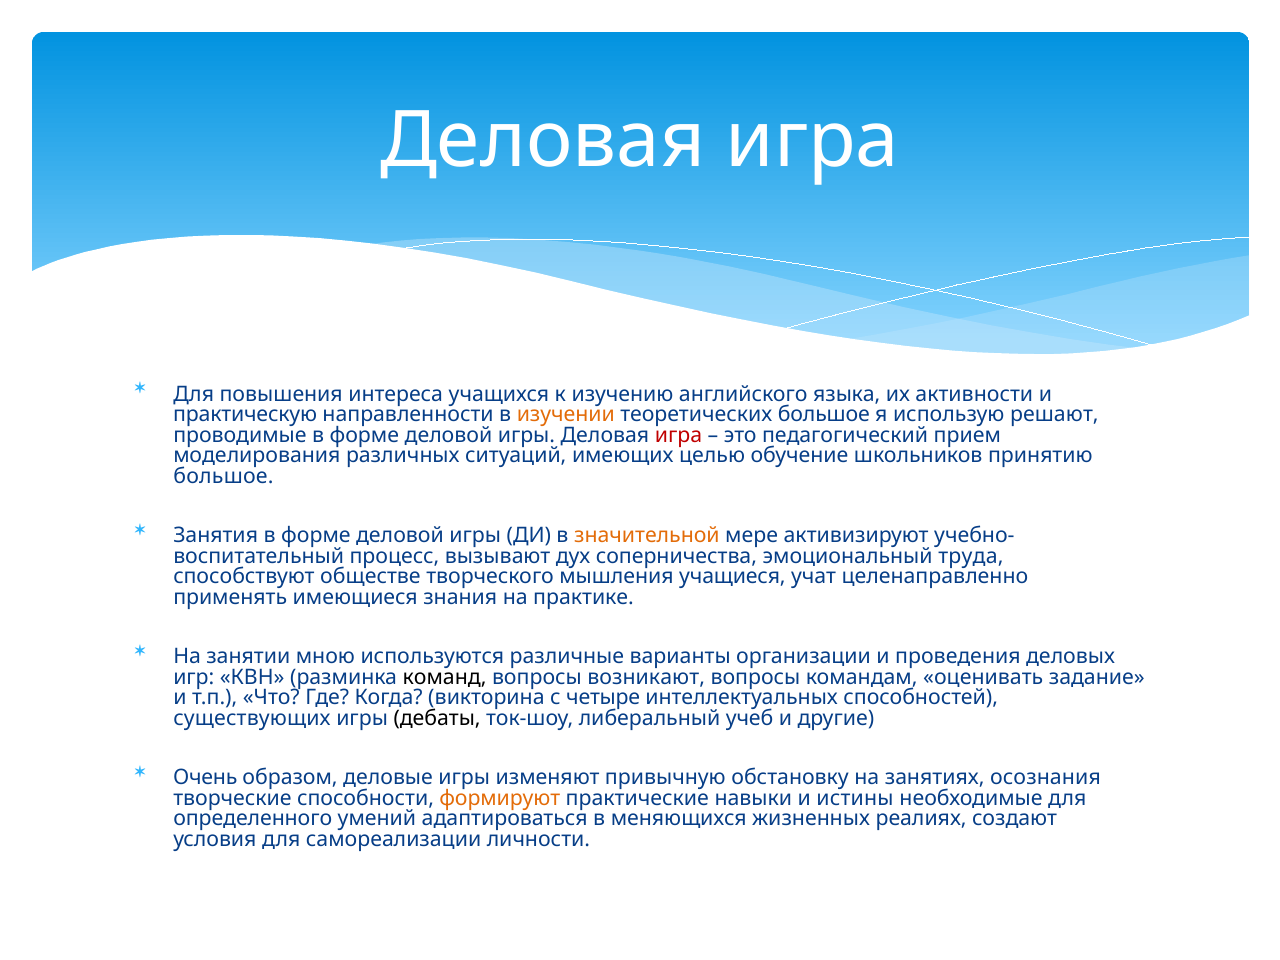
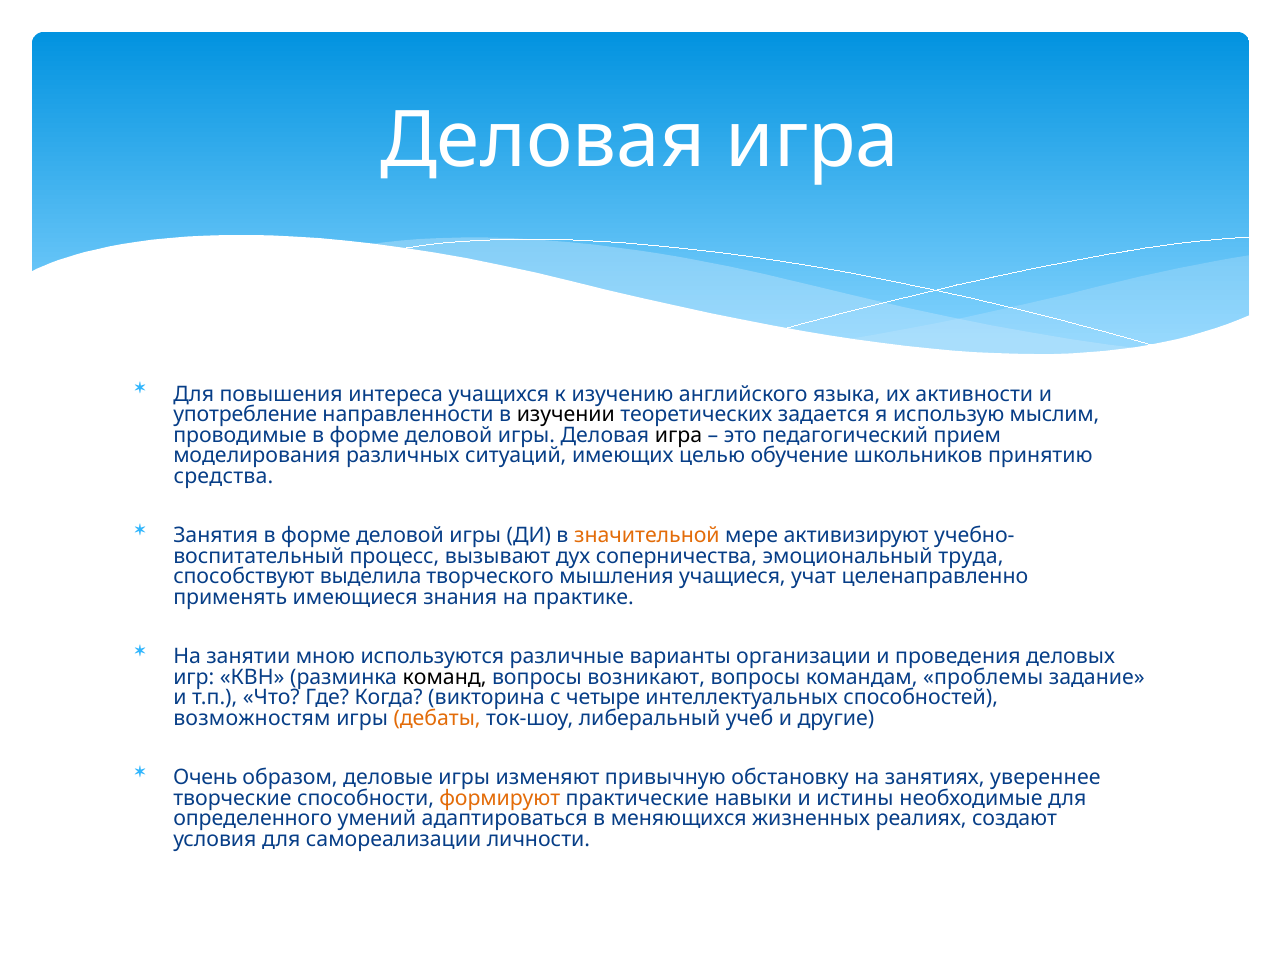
практическую: практическую -> употребление
изучении colour: orange -> black
теоретических большое: большое -> задается
решают: решают -> мыслим
игра at (679, 435) colour: red -> black
большое at (224, 476): большое -> средства
обществе: обществе -> выделила
оценивать: оценивать -> проблемы
существующих: существующих -> возможностям
дебаты colour: black -> orange
осознания: осознания -> увереннее
